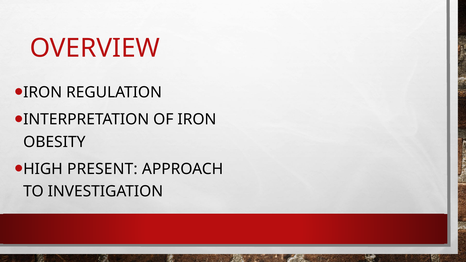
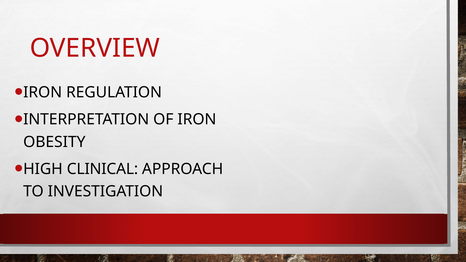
PRESENT: PRESENT -> CLINICAL
